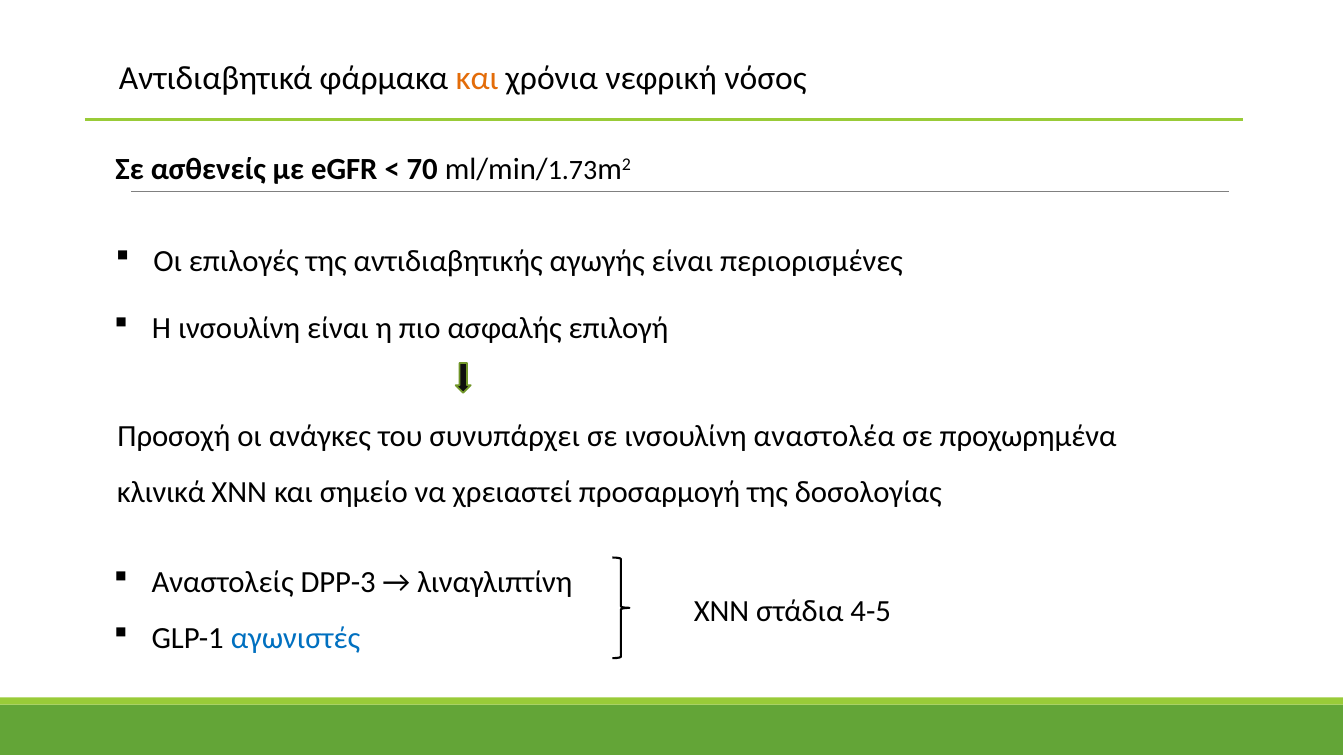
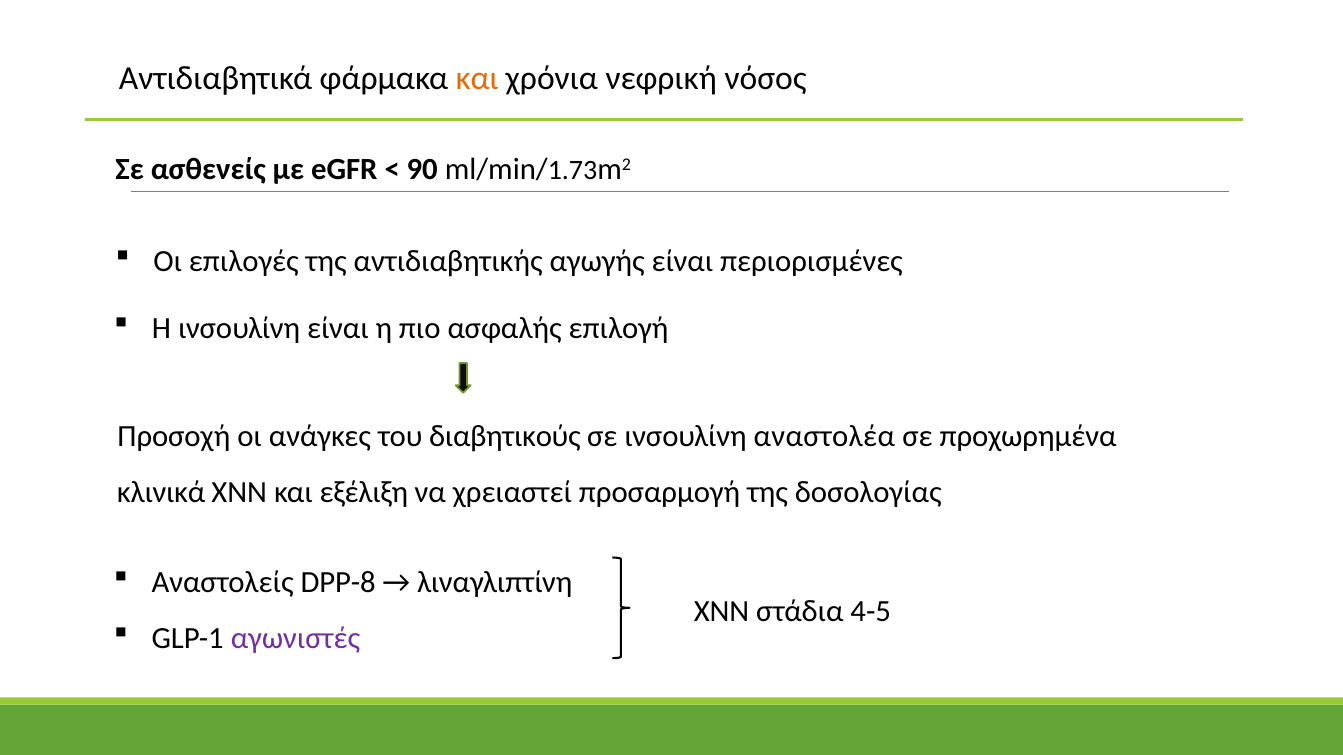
70: 70 -> 90
συνυπάρχει: συνυπάρχει -> διαβητικούς
σημείο: σημείο -> εξέλιξη
DPP-3: DPP-3 -> DPP-8
αγωνιστές colour: blue -> purple
